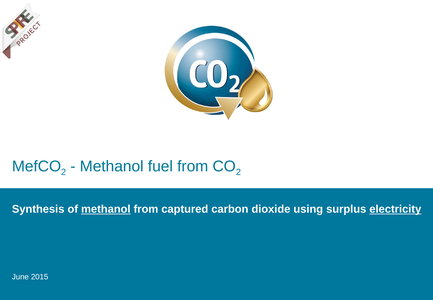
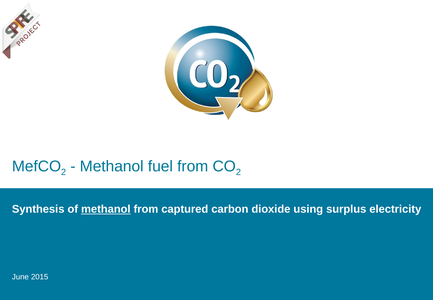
electricity underline: present -> none
